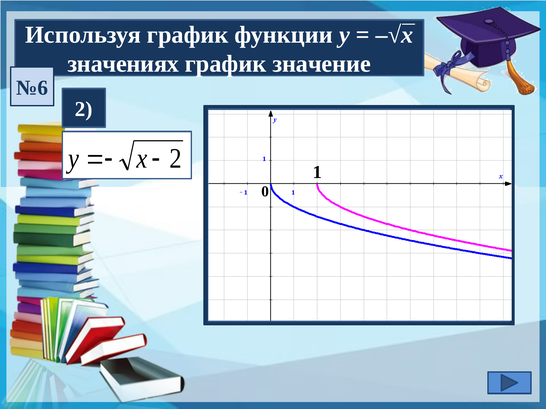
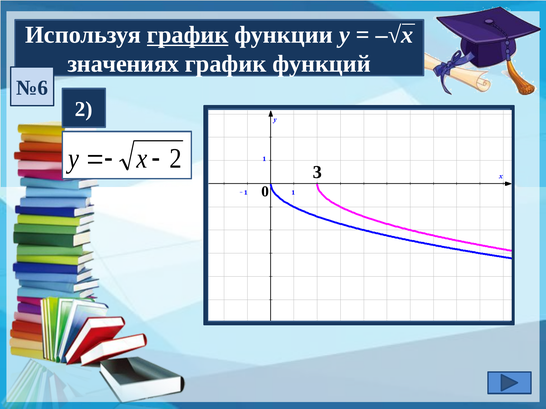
график at (188, 35) underline: none -> present
значение: значение -> функций
1: 1 -> 3
